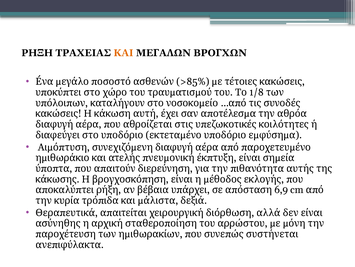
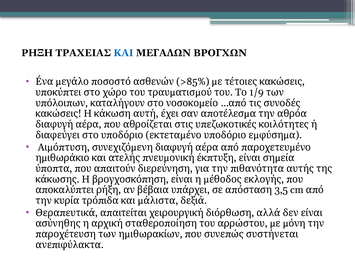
ΚΑΙ colour: orange -> blue
1/8: 1/8 -> 1/9
6,9: 6,9 -> 3,5
